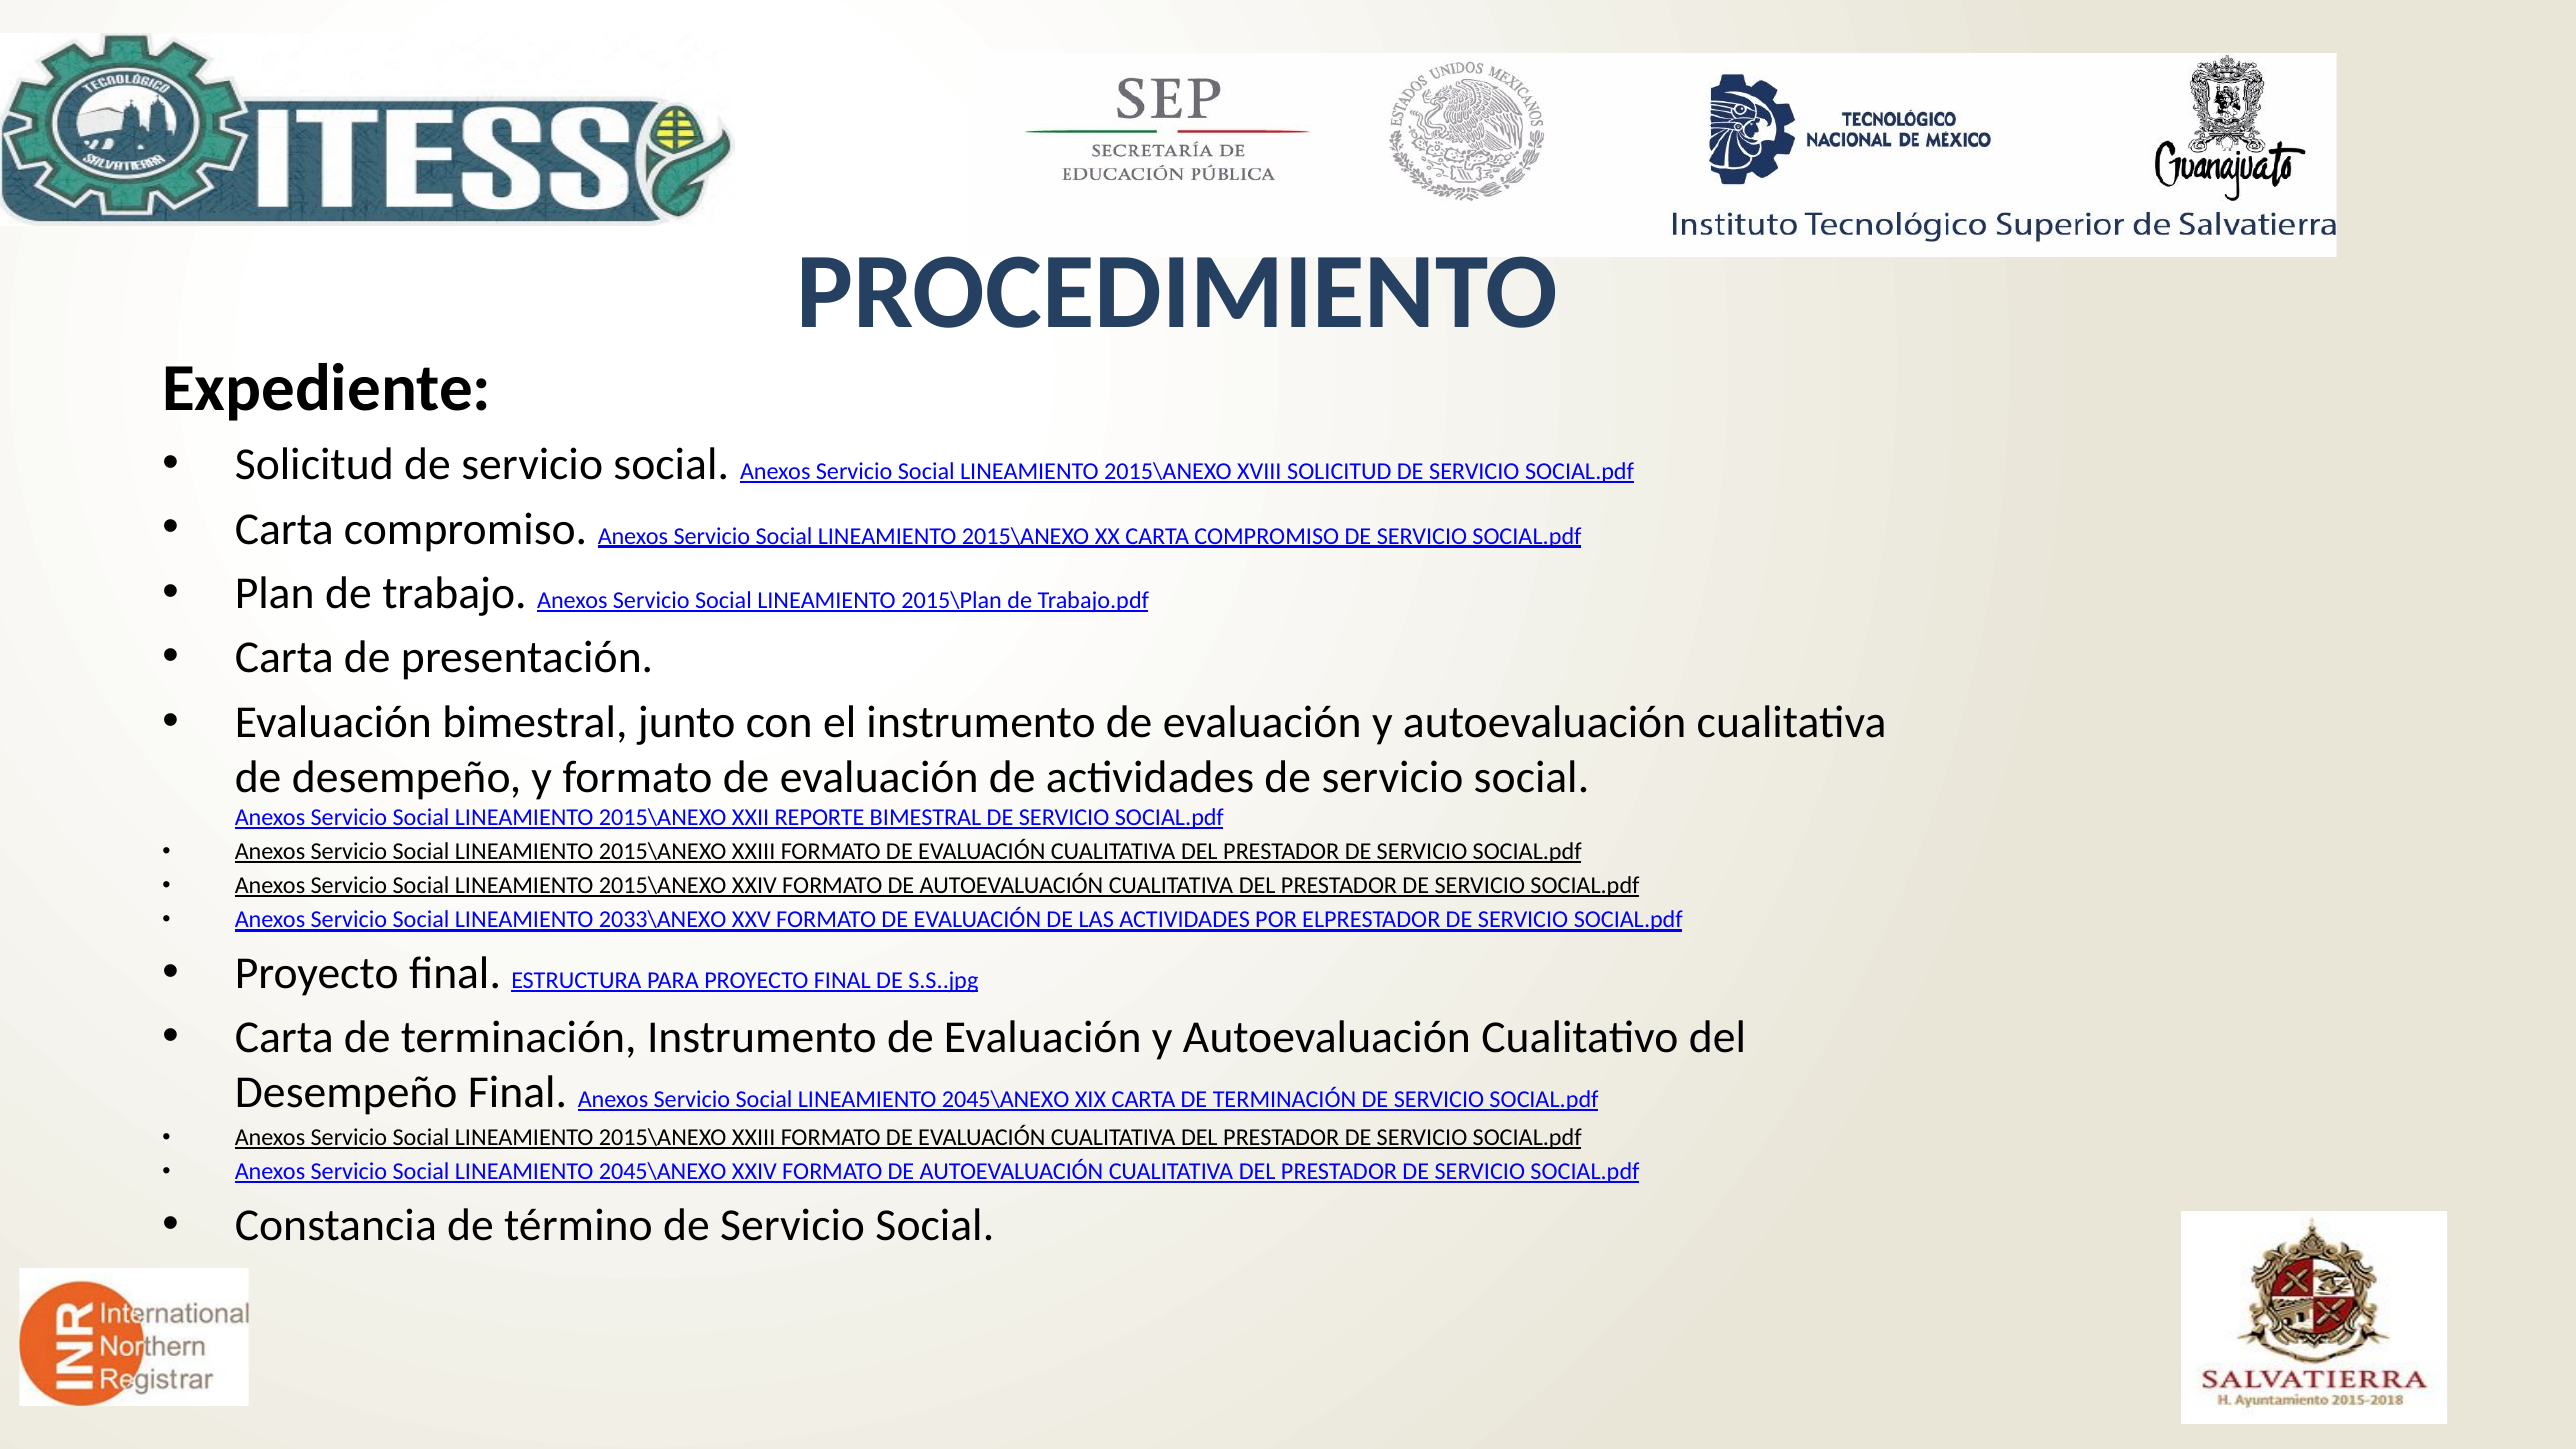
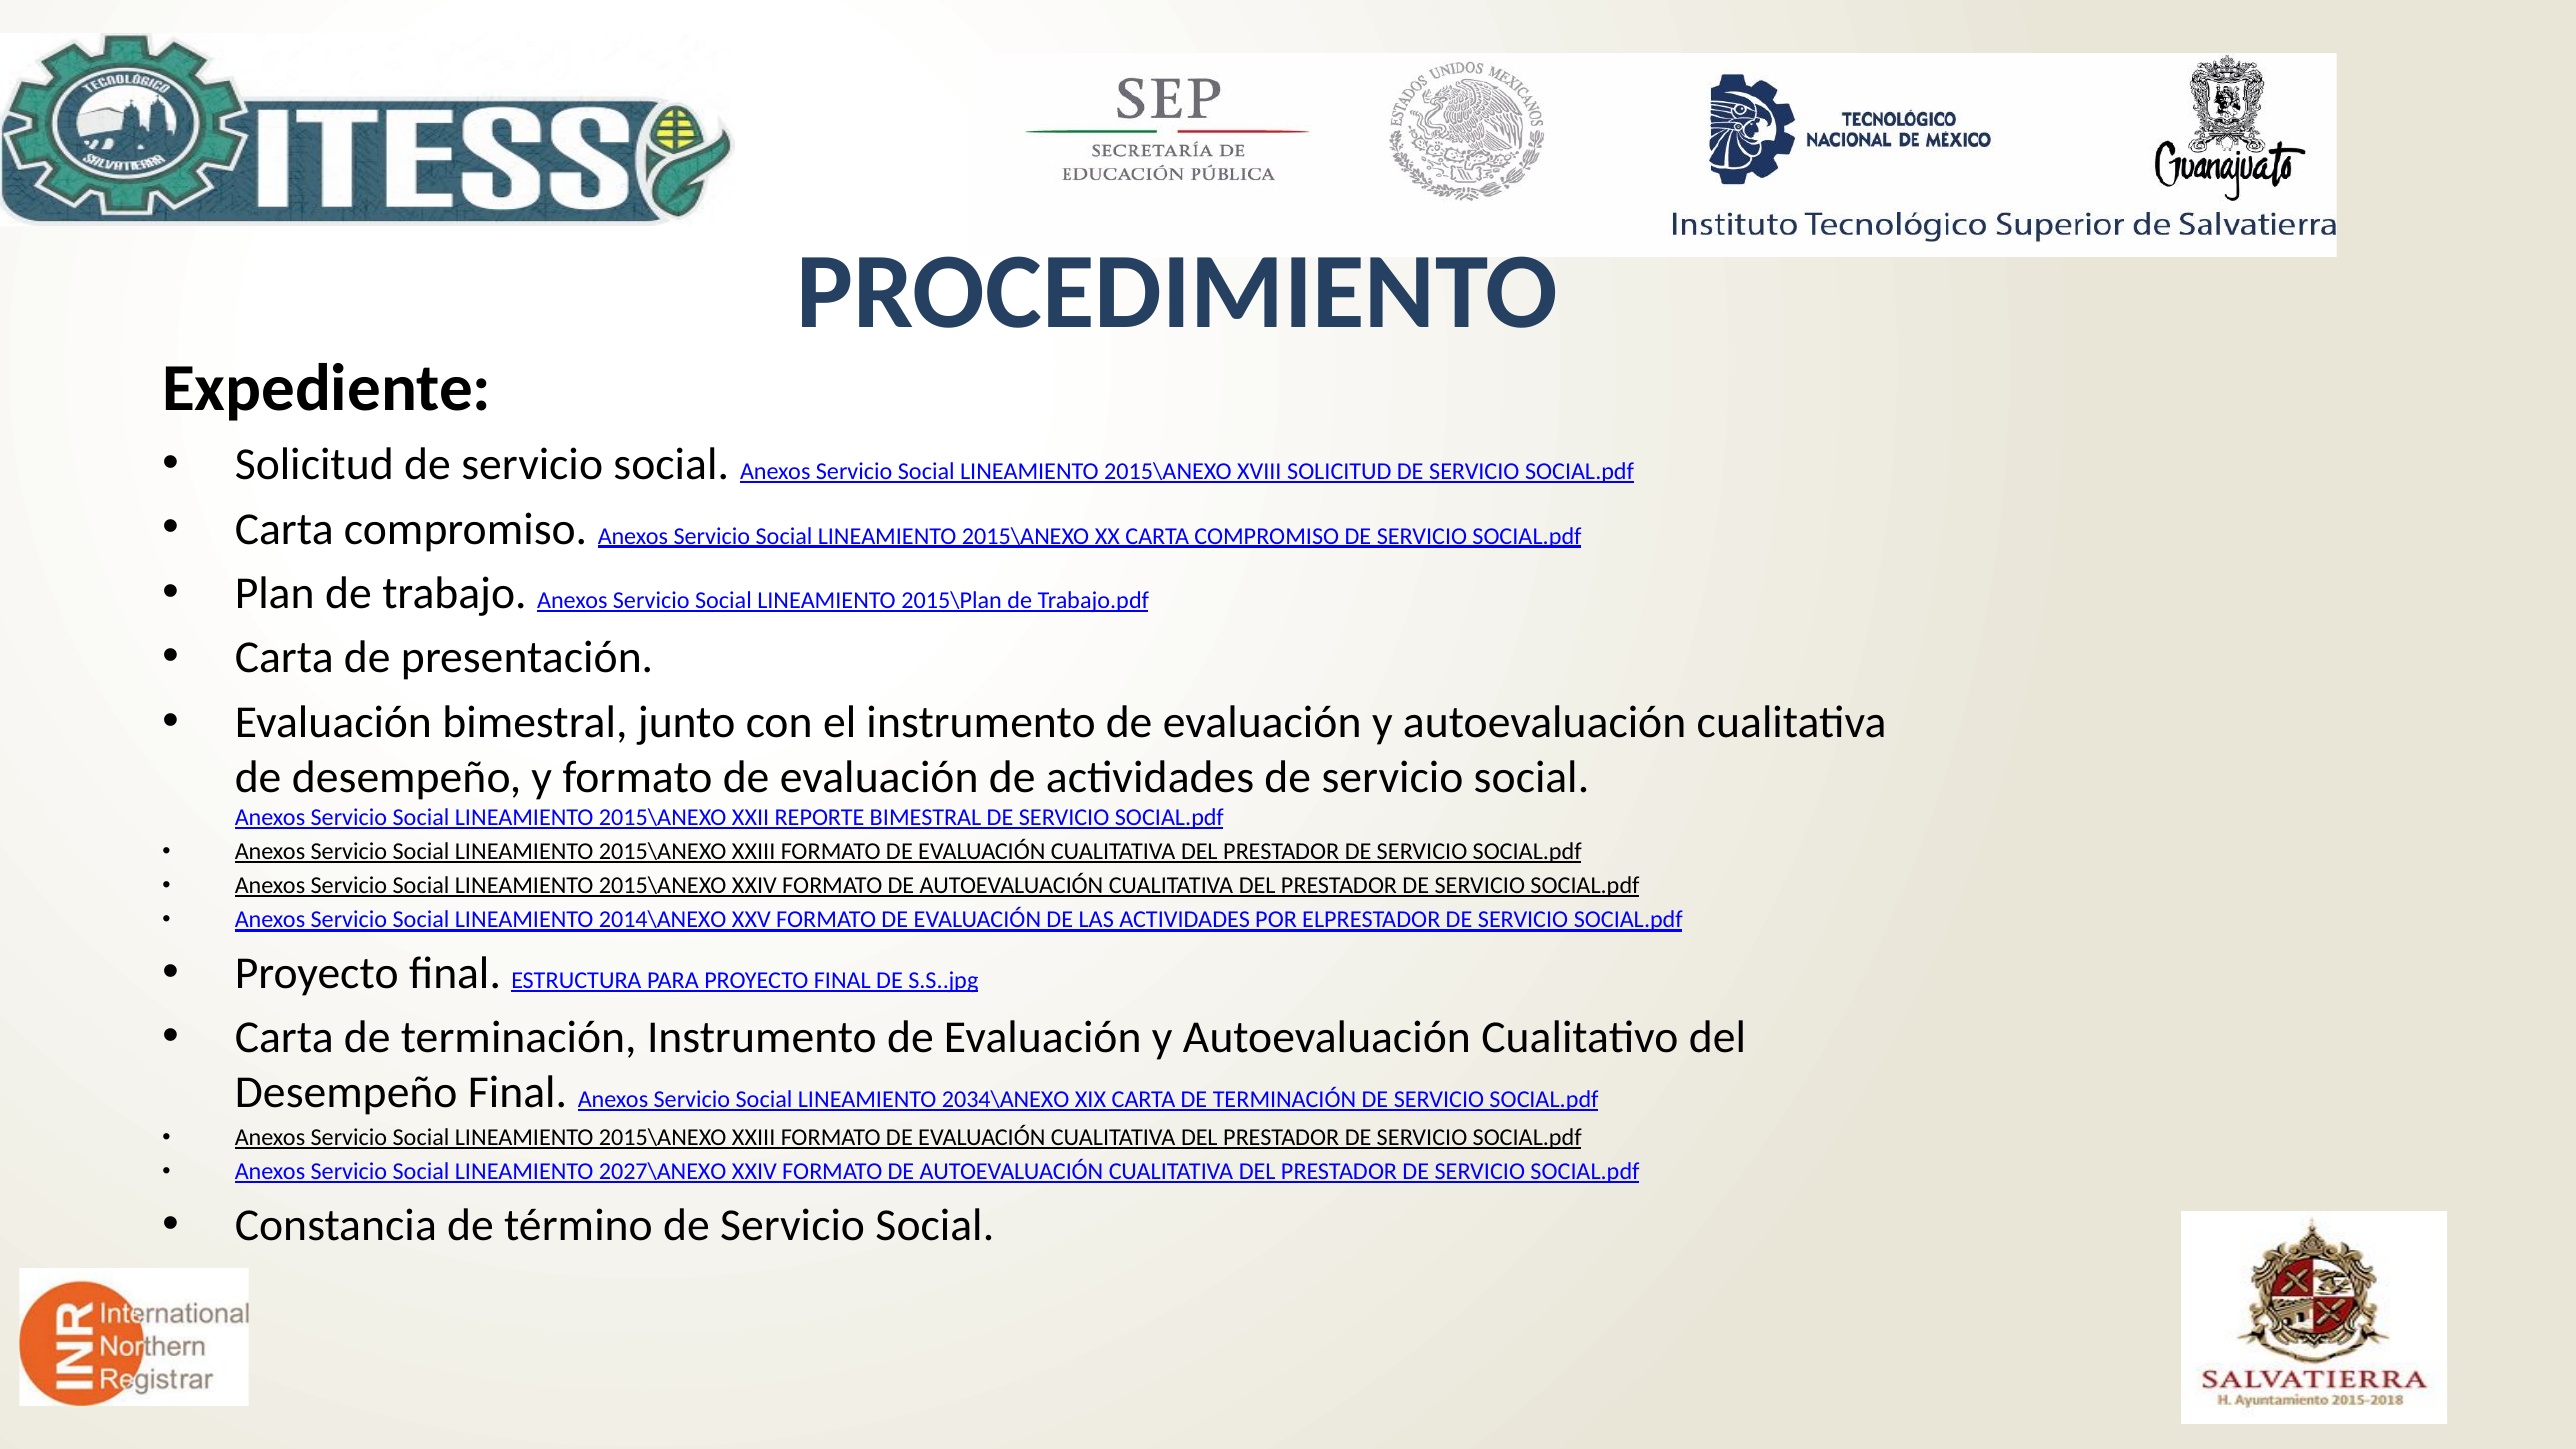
2033\ANEXO: 2033\ANEXO -> 2014\ANEXO
2045\ANEXO at (1006, 1099): 2045\ANEXO -> 2034\ANEXO
2045\ANEXO at (663, 1172): 2045\ANEXO -> 2027\ANEXO
